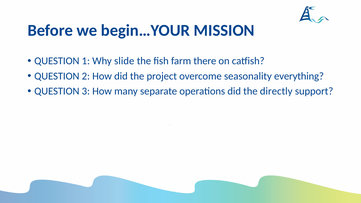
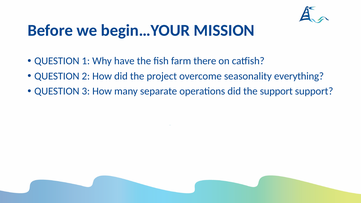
slide: slide -> have
the directly: directly -> support
